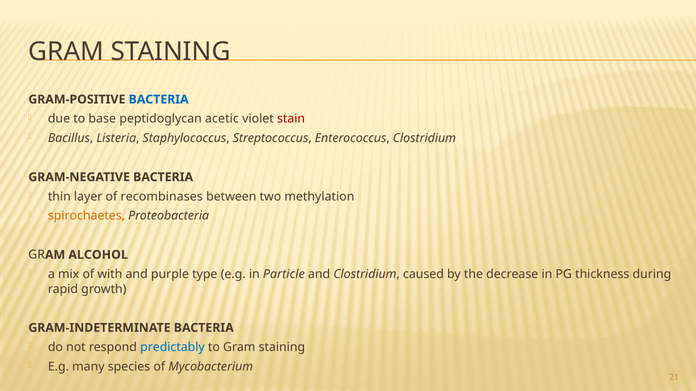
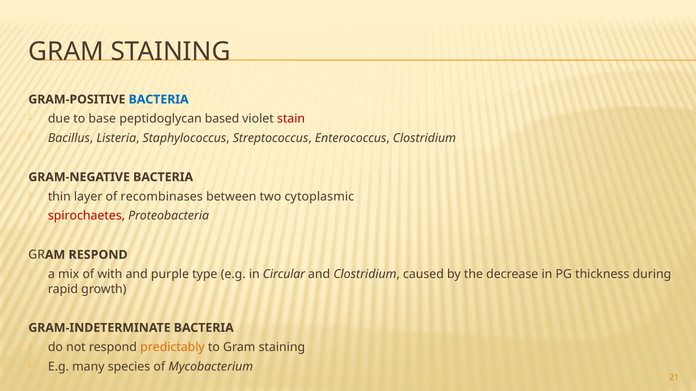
acetic: acetic -> based
methylation: methylation -> cytoplasmic
spirochaetes colour: orange -> red
GRAM ALCOHOL: ALCOHOL -> RESPOND
Particle: Particle -> Circular
predictably colour: blue -> orange
